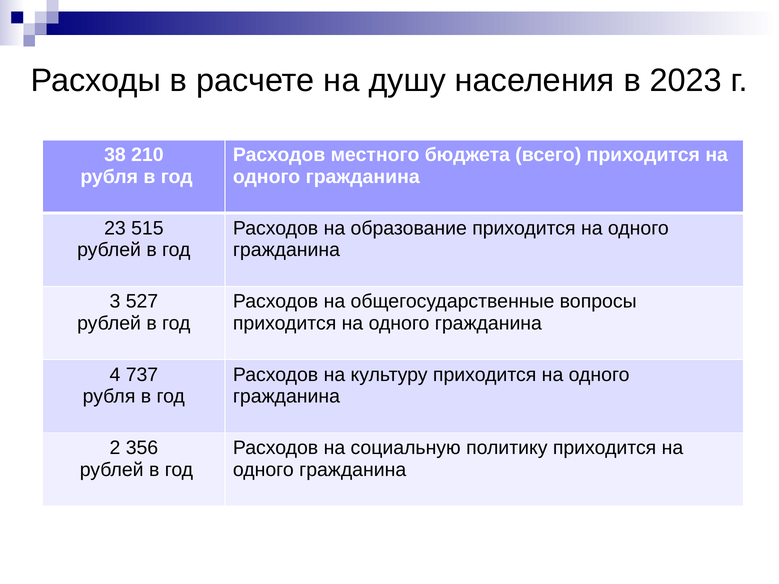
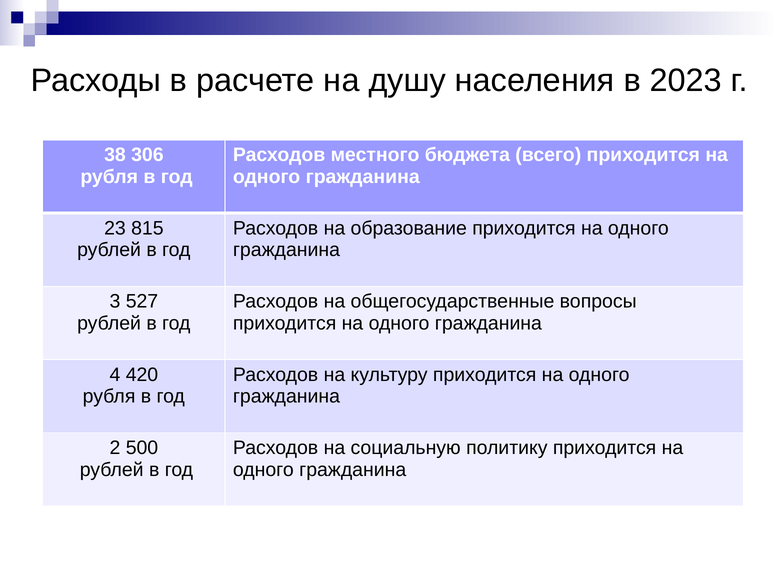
210: 210 -> 306
515: 515 -> 815
737: 737 -> 420
356: 356 -> 500
